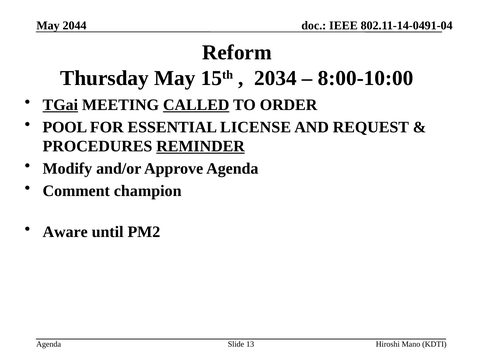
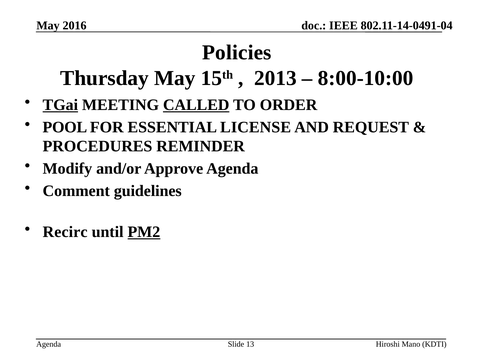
2044: 2044 -> 2016
Reform: Reform -> Policies
2034: 2034 -> 2013
REMINDER underline: present -> none
champion: champion -> guidelines
Aware: Aware -> Recirc
PM2 underline: none -> present
